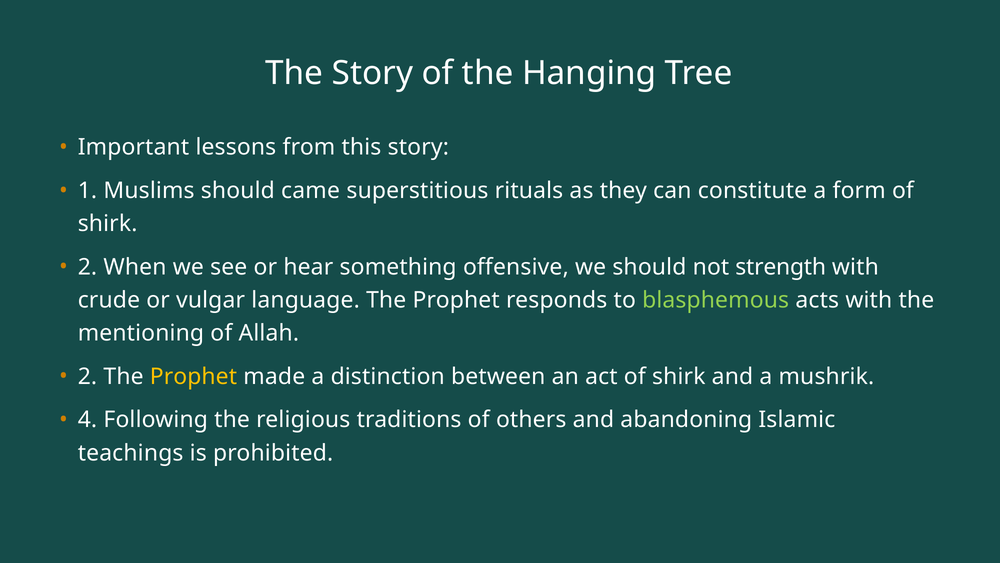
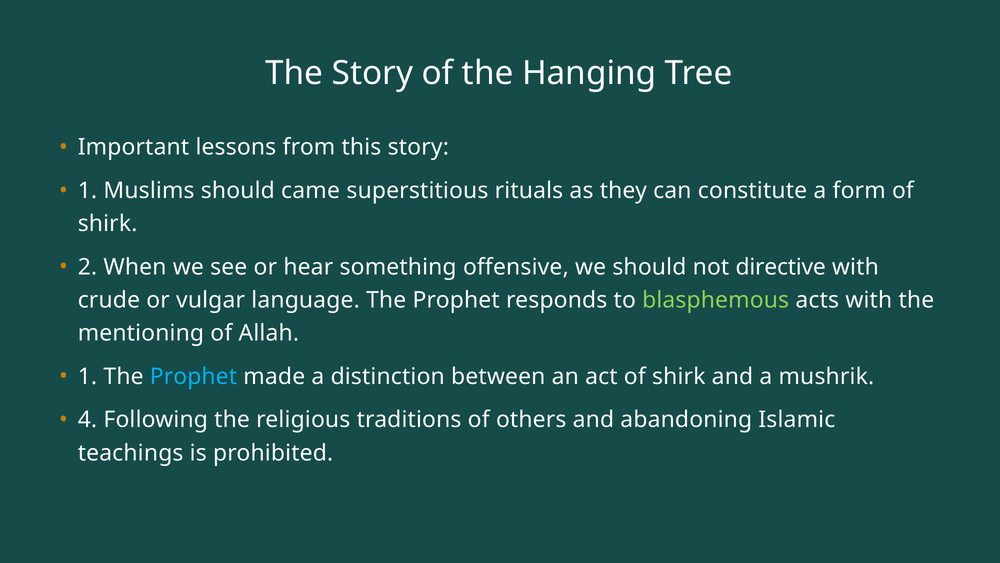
strength: strength -> directive
2 at (87, 376): 2 -> 1
Prophet at (193, 376) colour: yellow -> light blue
